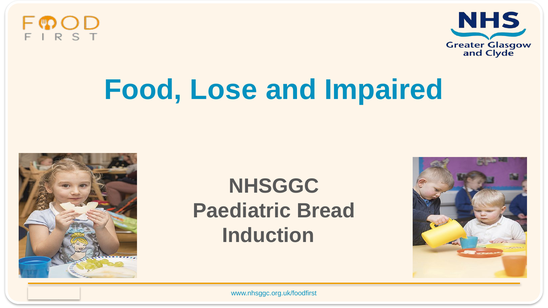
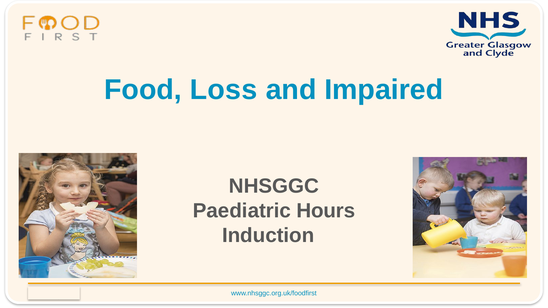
Lose: Lose -> Loss
Bread: Bread -> Hours
